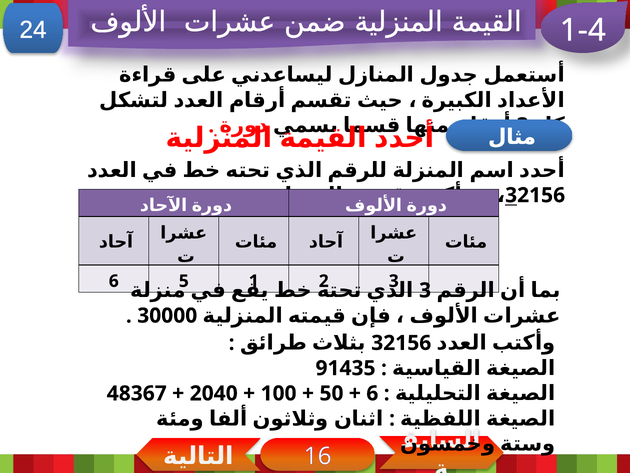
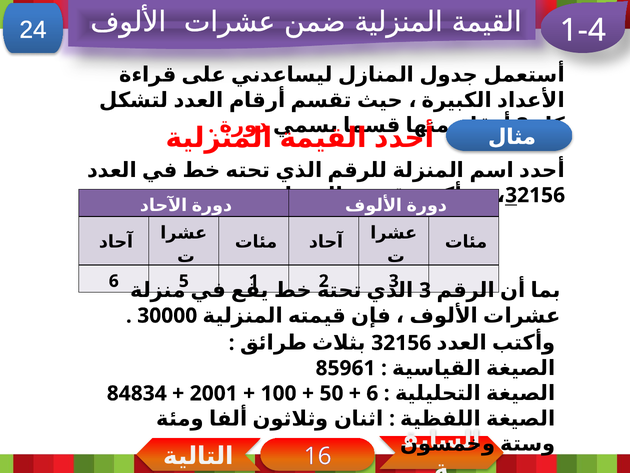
91435: 91435 -> 85961
48367: 48367 -> 84834
2040: 2040 -> 2001
